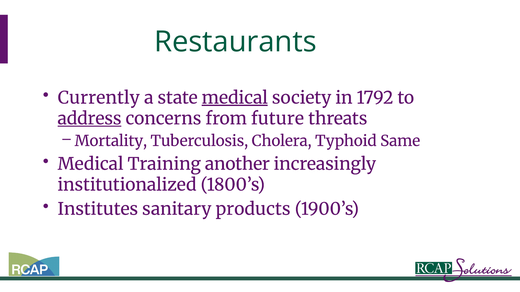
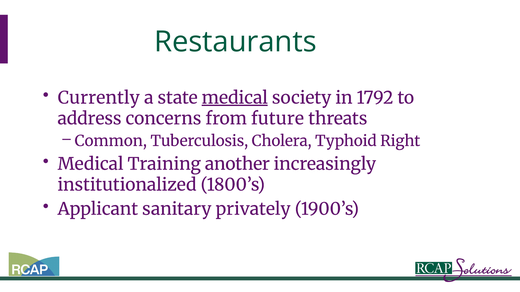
address underline: present -> none
Mortality: Mortality -> Common
Same: Same -> Right
Institutes: Institutes -> Applicant
products: products -> privately
